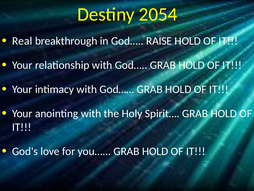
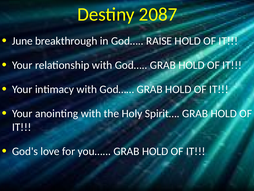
2054: 2054 -> 2087
Real: Real -> June
